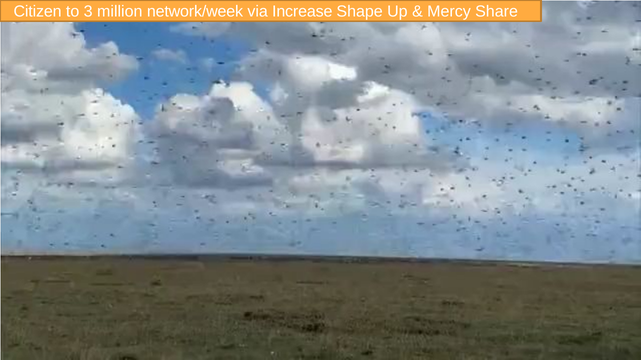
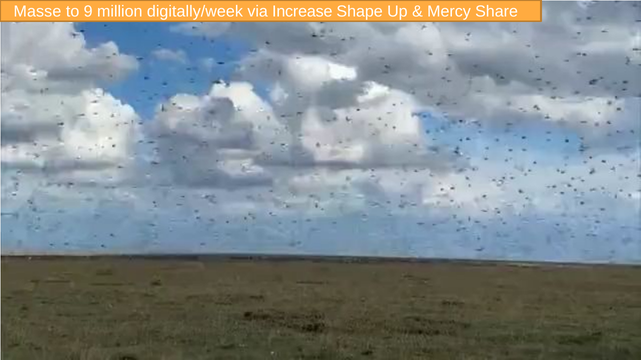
Citizen: Citizen -> Masse
3: 3 -> 9
network/week: network/week -> digitally/week
